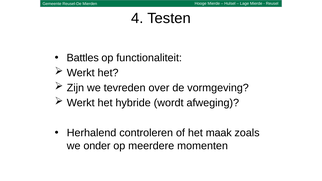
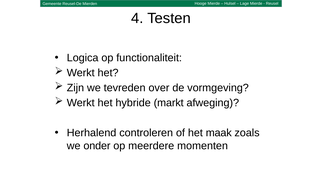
Battles: Battles -> Logica
wordt: wordt -> markt
